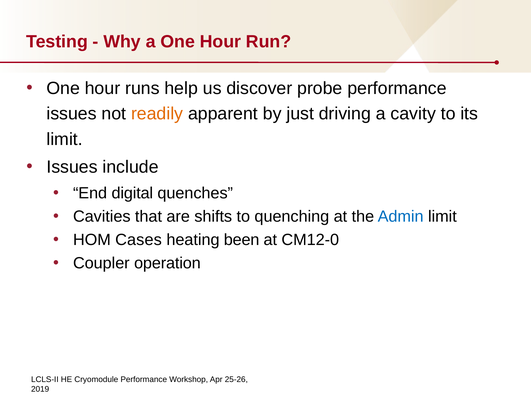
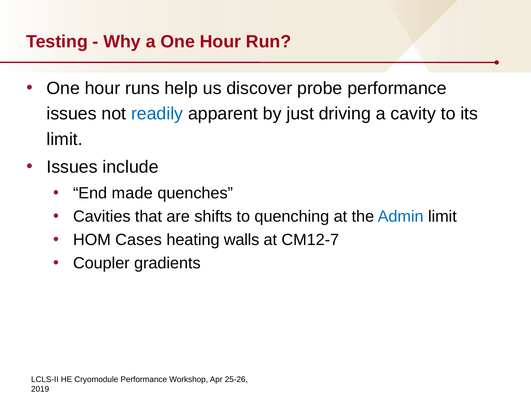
readily colour: orange -> blue
digital: digital -> made
been: been -> walls
CM12-0: CM12-0 -> CM12-7
operation: operation -> gradients
